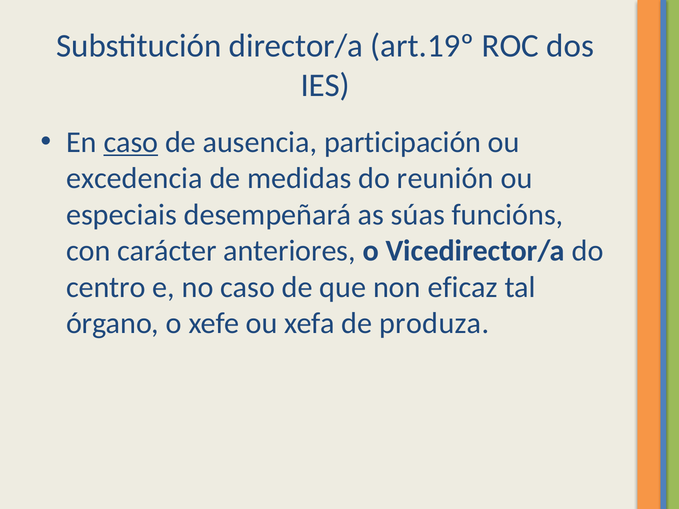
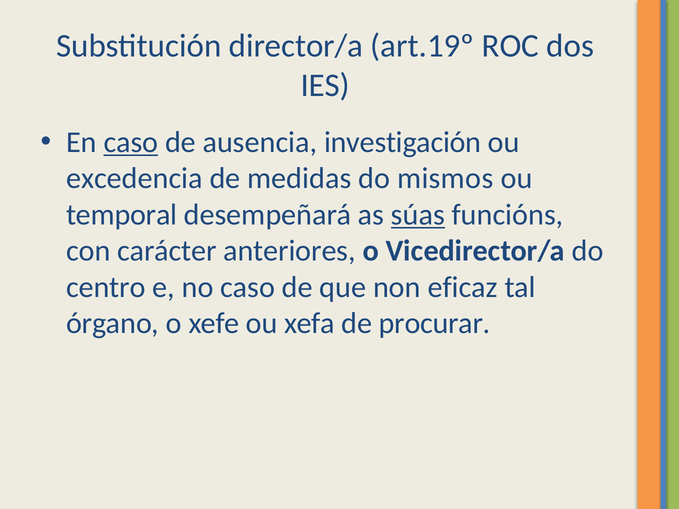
participación: participación -> investigación
reunión: reunión -> mismos
especiais: especiais -> temporal
súas underline: none -> present
produza: produza -> procurar
